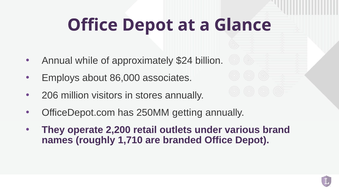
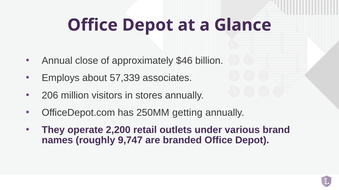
while: while -> close
$24: $24 -> $46
86,000: 86,000 -> 57,339
1,710: 1,710 -> 9,747
